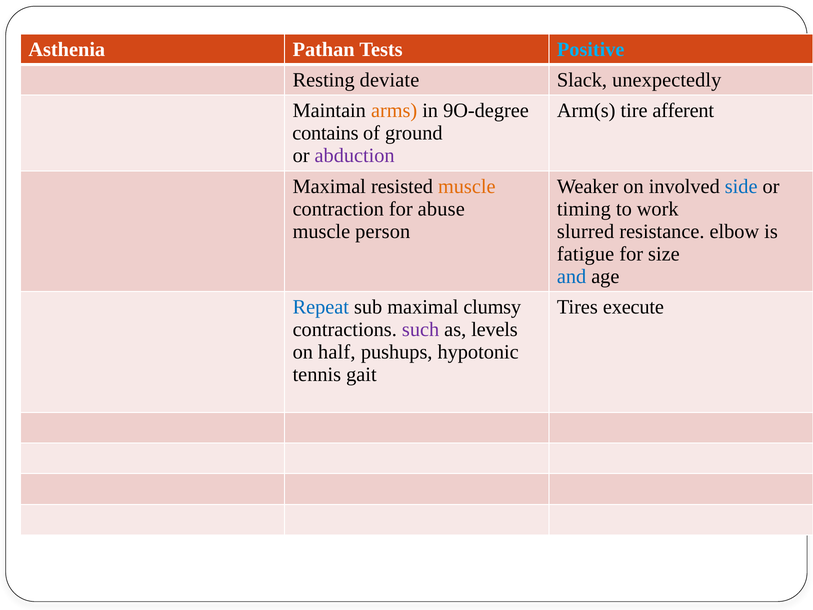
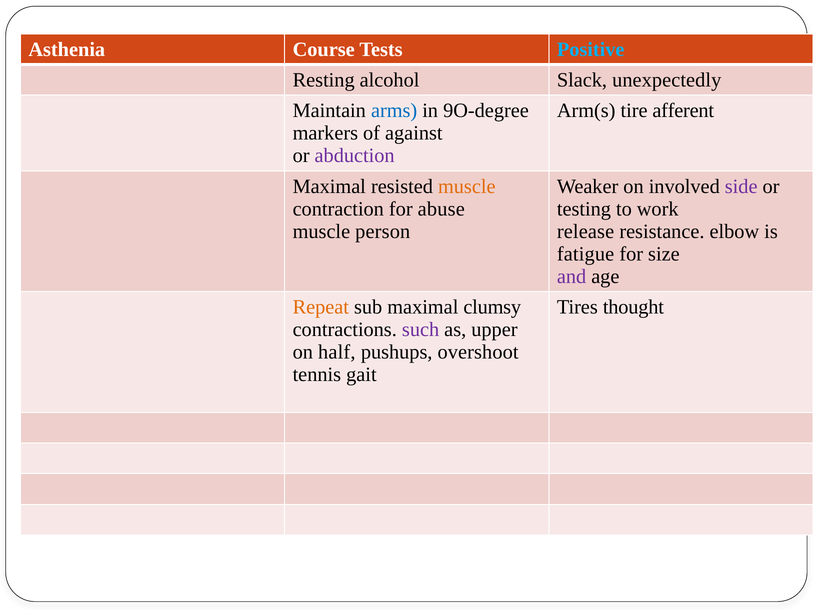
Pathan: Pathan -> Course
deviate: deviate -> alcohol
arms colour: orange -> blue
contains: contains -> markers
ground: ground -> against
side colour: blue -> purple
timing: timing -> testing
slurred: slurred -> release
and colour: blue -> purple
Repeat colour: blue -> orange
execute: execute -> thought
levels: levels -> upper
hypotonic: hypotonic -> overshoot
